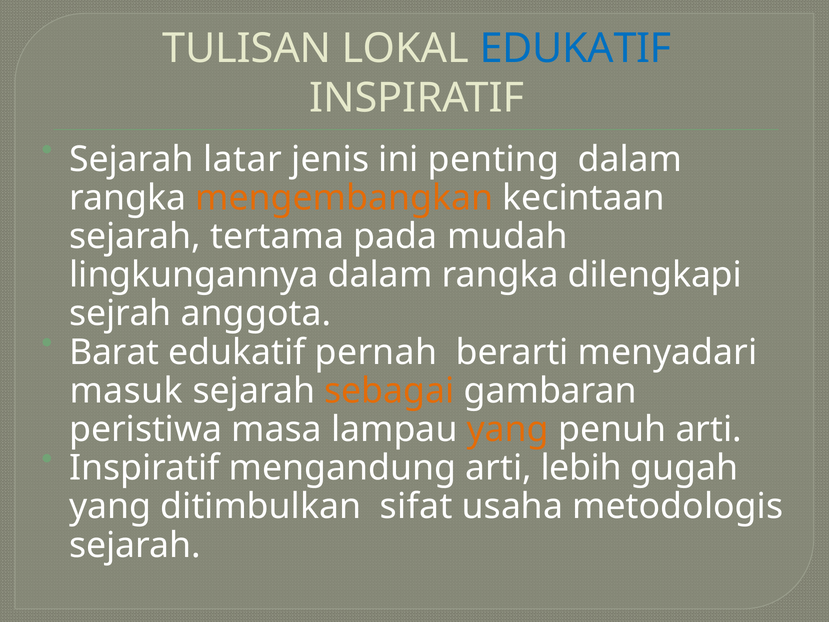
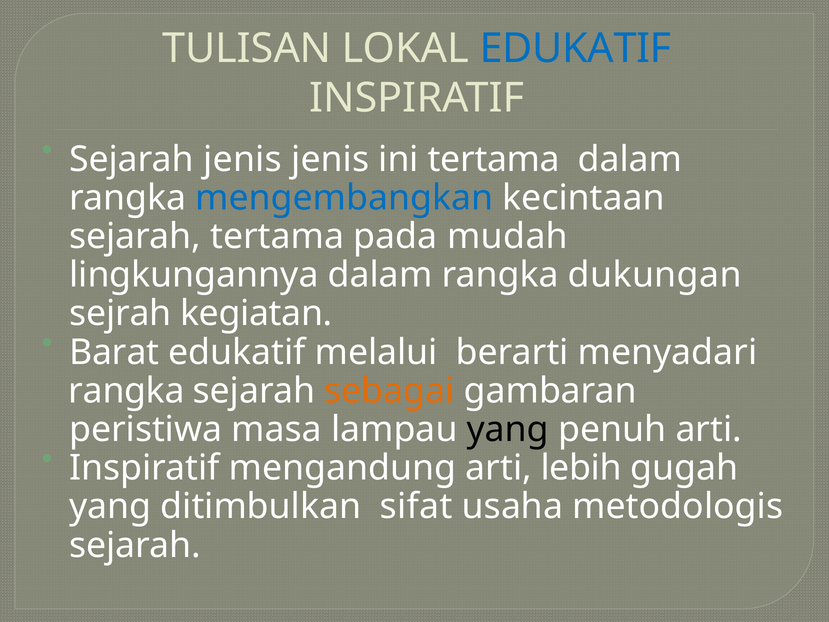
Sejarah latar: latar -> jenis
ini penting: penting -> tertama
mengembangkan colour: orange -> blue
dilengkapi: dilengkapi -> dukungan
anggota: anggota -> kegiatan
pernah: pernah -> melalui
masuk at (126, 391): masuk -> rangka
yang at (508, 429) colour: orange -> black
